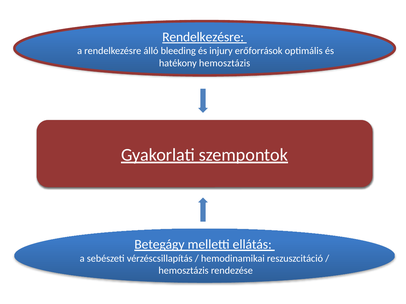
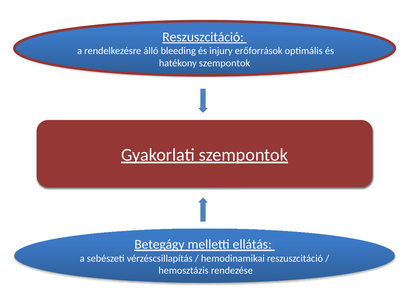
Rendelkezésre at (203, 37): Rendelkezésre -> Reszuszcitáció
hatékony hemosztázis: hemosztázis -> szempontok
